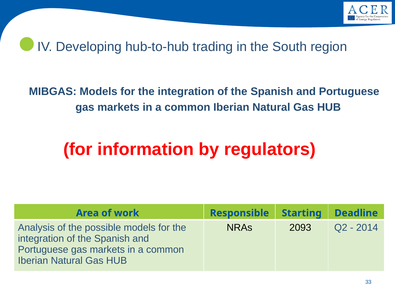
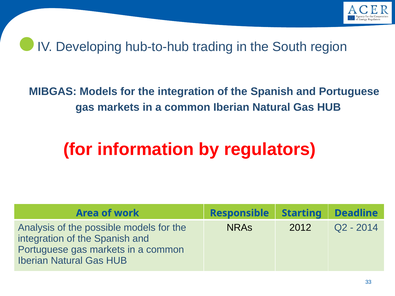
2093: 2093 -> 2012
